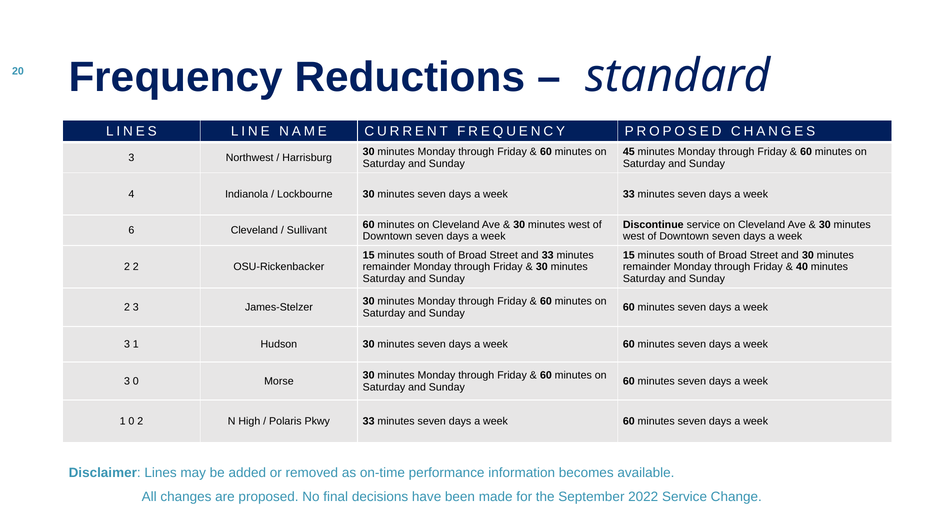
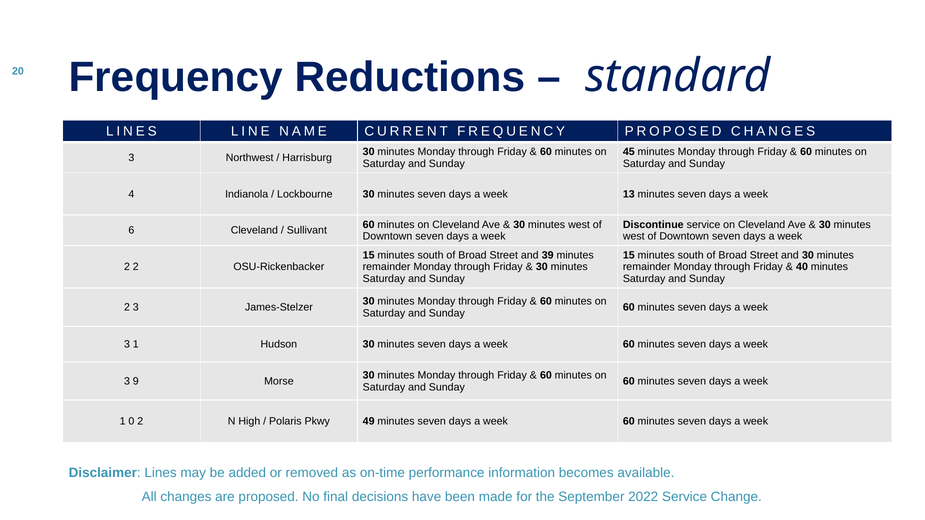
week 33: 33 -> 13
and 33: 33 -> 39
3 0: 0 -> 9
Pkwy 33: 33 -> 49
